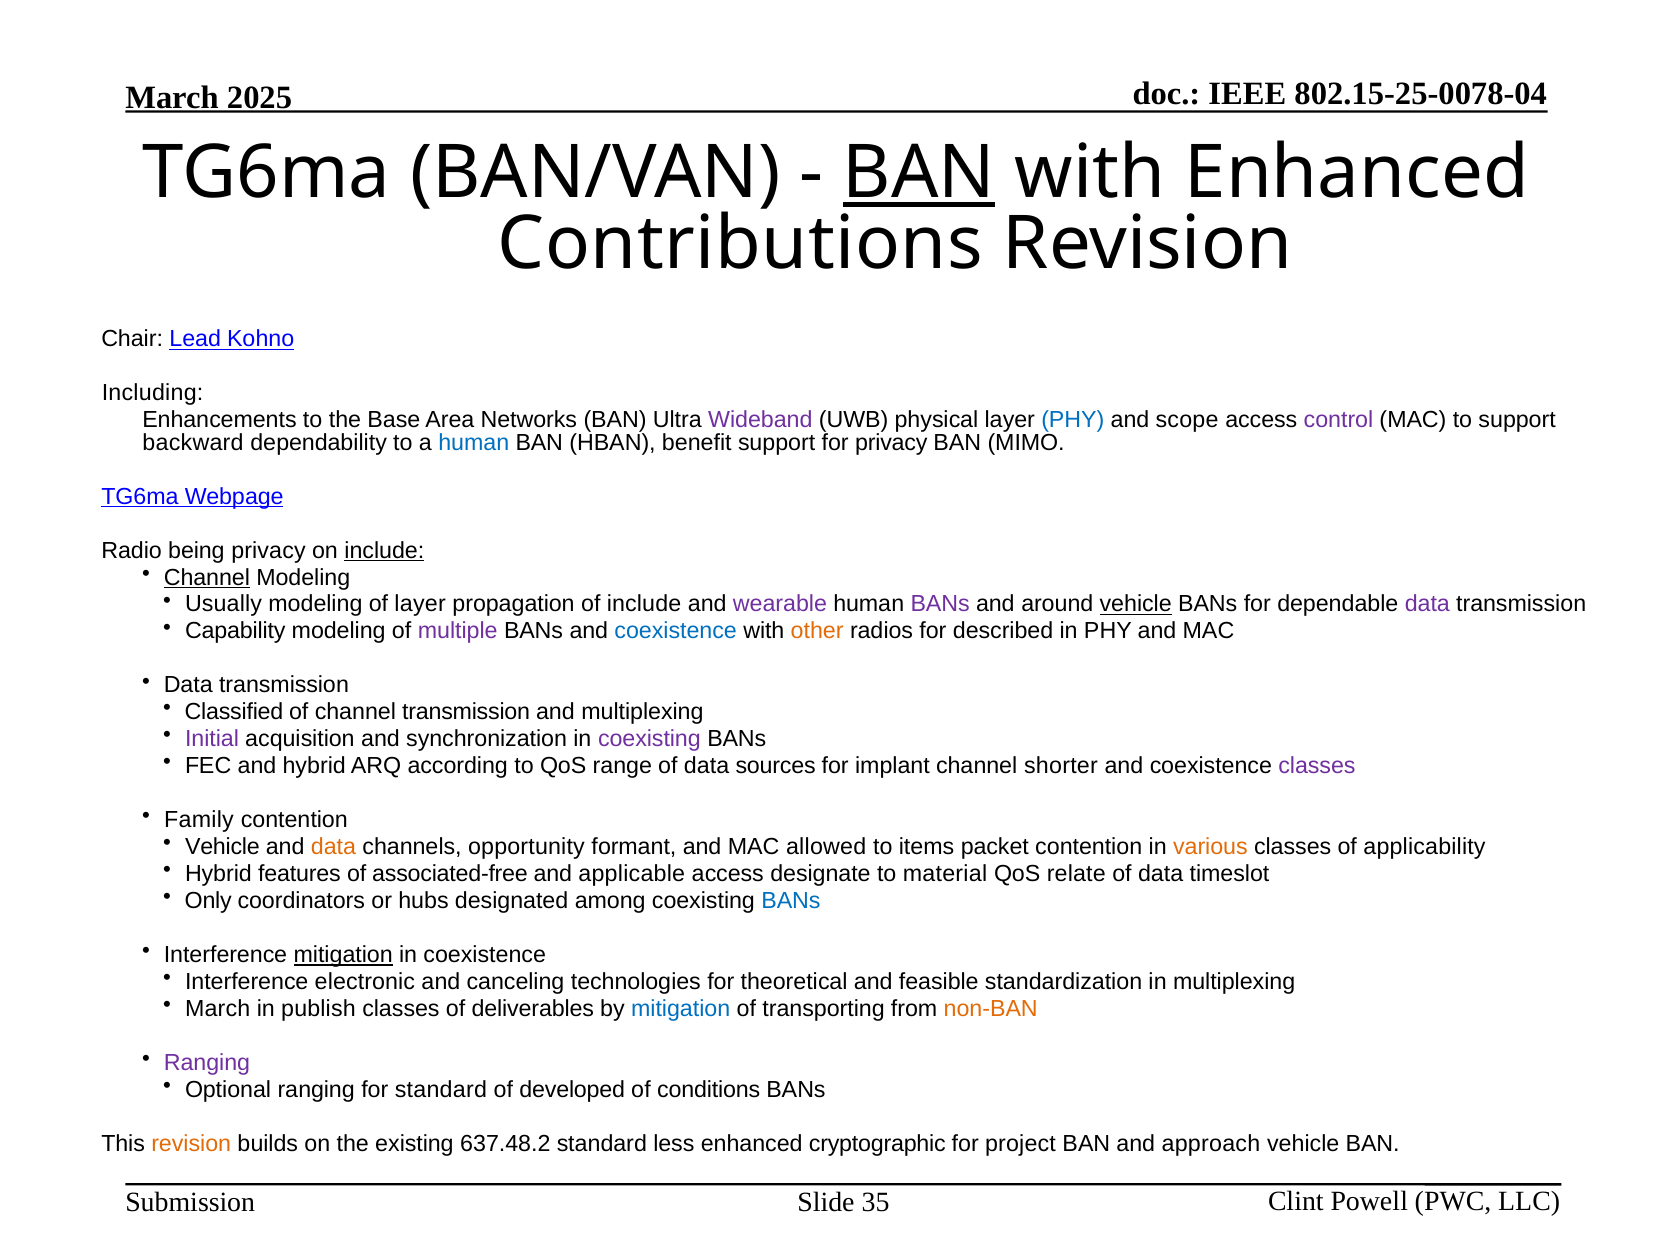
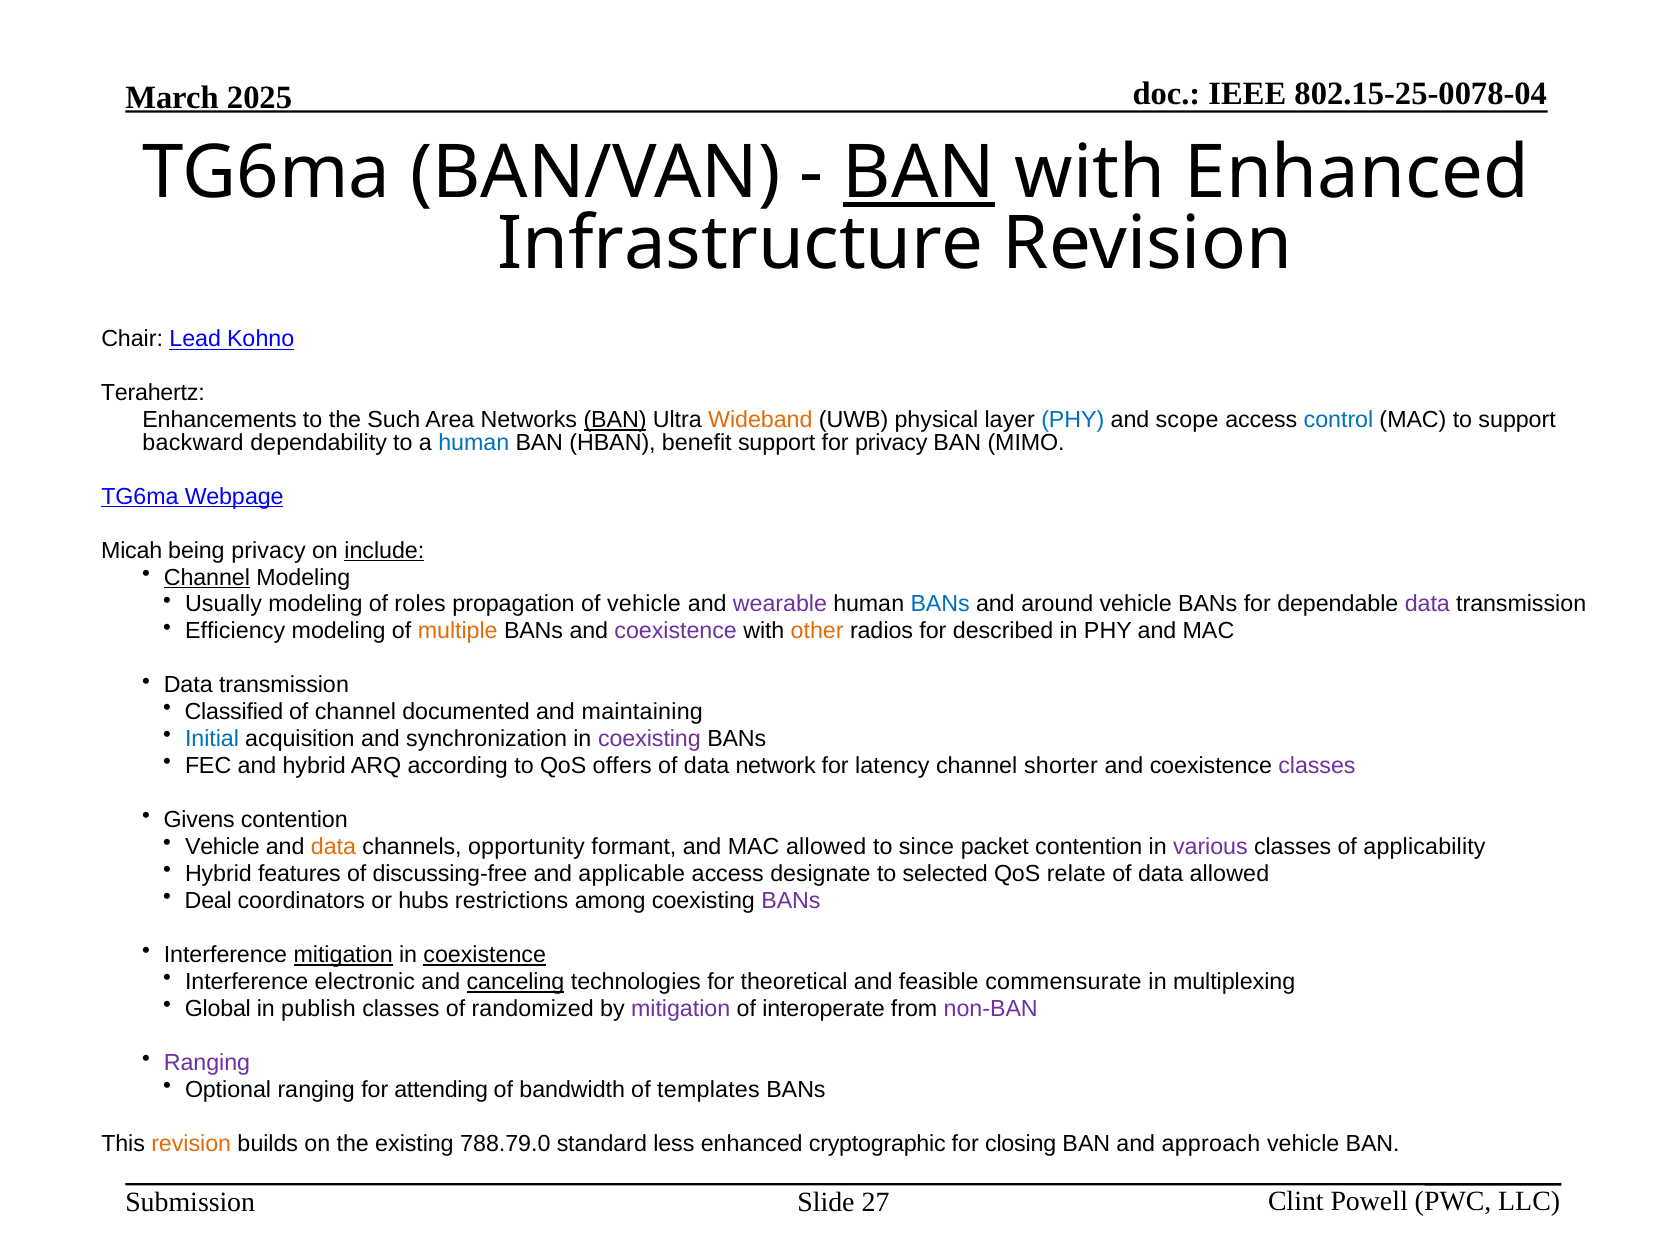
Contributions: Contributions -> Infrastructure
Including: Including -> Terahertz
Base: Base -> Such
BAN at (615, 420) underline: none -> present
Wideband colour: purple -> orange
control colour: purple -> blue
Radio: Radio -> Micah
of layer: layer -> roles
of include: include -> vehicle
BANs at (940, 605) colour: purple -> blue
vehicle at (1136, 605) underline: present -> none
Capability: Capability -> Efficiency
multiple colour: purple -> orange
coexistence at (676, 632) colour: blue -> purple
channel transmission: transmission -> documented
and multiplexing: multiplexing -> maintaining
Initial colour: purple -> blue
range: range -> offers
sources: sources -> network
implant: implant -> latency
Family: Family -> Givens
items: items -> since
various colour: orange -> purple
associated-free: associated-free -> discussing-free
material: material -> selected
data timeslot: timeslot -> allowed
Only: Only -> Deal
designated: designated -> restrictions
BANs at (791, 902) colour: blue -> purple
coexistence at (485, 956) underline: none -> present
canceling underline: none -> present
standardization: standardization -> commensurate
March at (218, 1010): March -> Global
deliverables: deliverables -> randomized
mitigation at (681, 1010) colour: blue -> purple
transporting: transporting -> interoperate
non-BAN colour: orange -> purple
for standard: standard -> attending
developed: developed -> bandwidth
conditions: conditions -> templates
637.48.2: 637.48.2 -> 788.79.0
project: project -> closing
35: 35 -> 27
